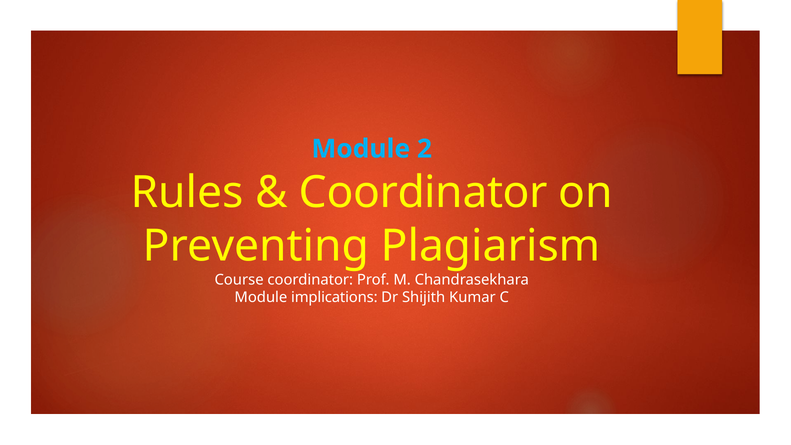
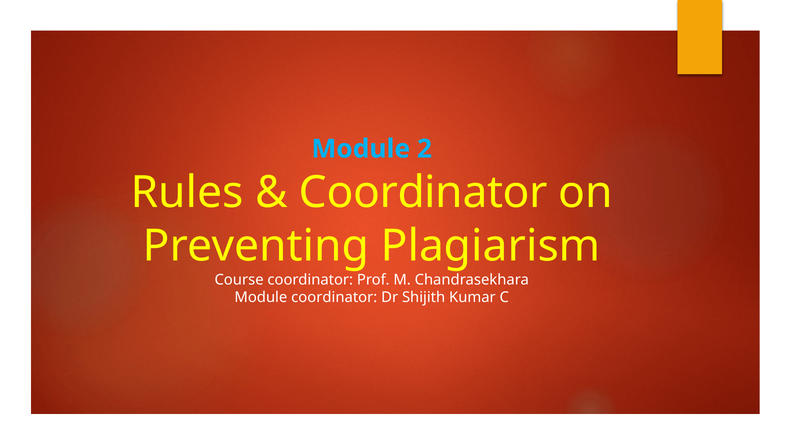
Module implications: implications -> coordinator
